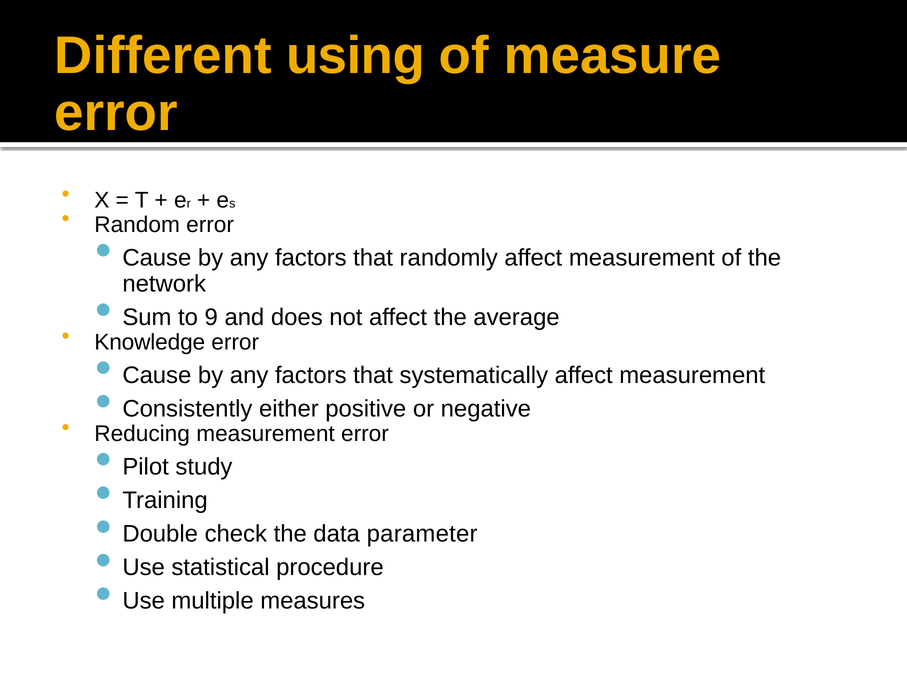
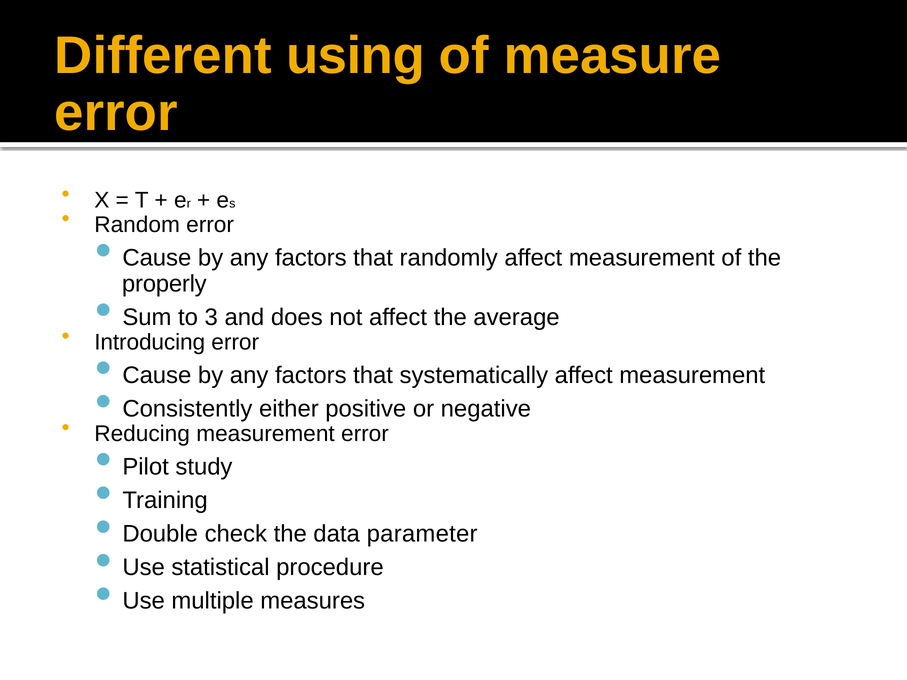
network: network -> properly
9: 9 -> 3
Knowledge: Knowledge -> Introducing
